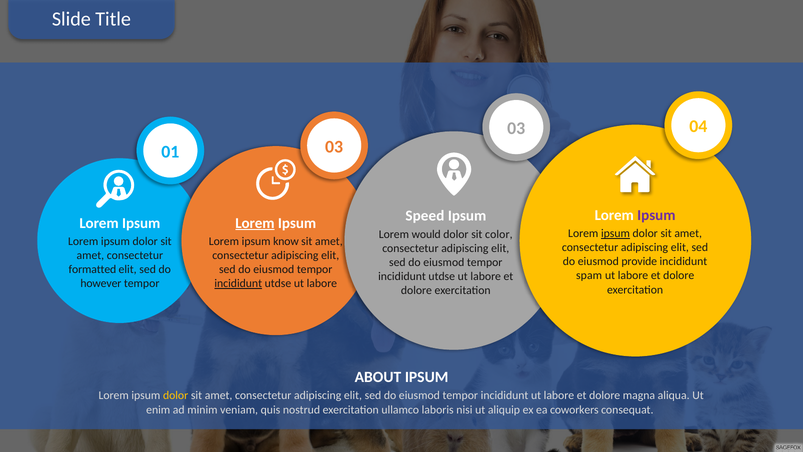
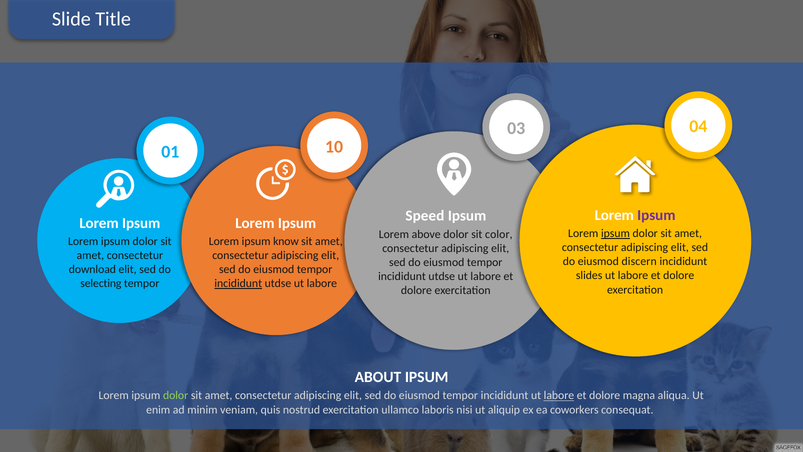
01 03: 03 -> 10
Lorem at (255, 223) underline: present -> none
would: would -> above
provide: provide -> discern
formatted: formatted -> download
spam: spam -> slides
however: however -> selecting
dolor at (176, 395) colour: yellow -> light green
labore at (559, 395) underline: none -> present
